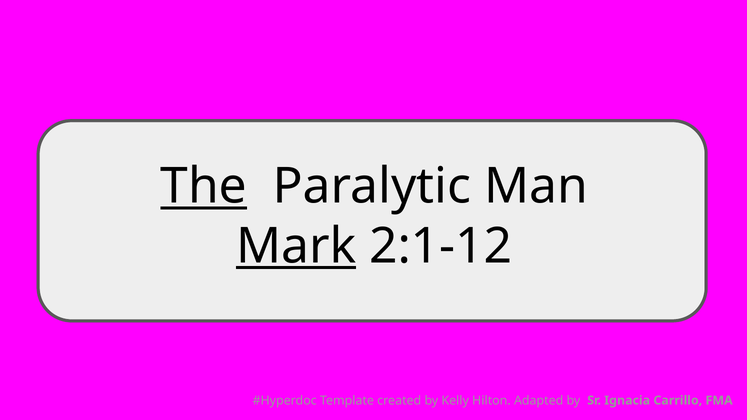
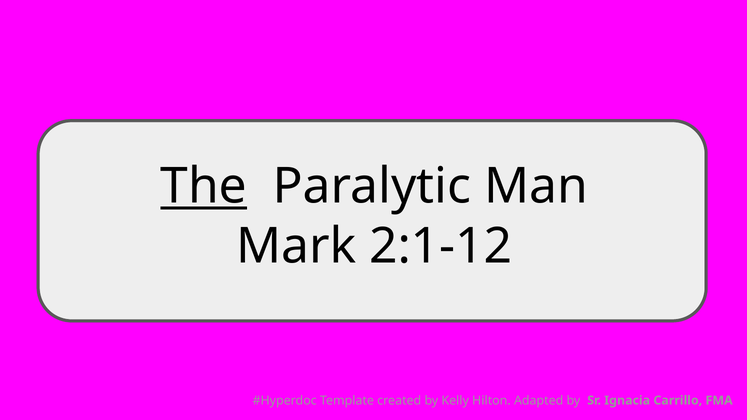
Mark underline: present -> none
